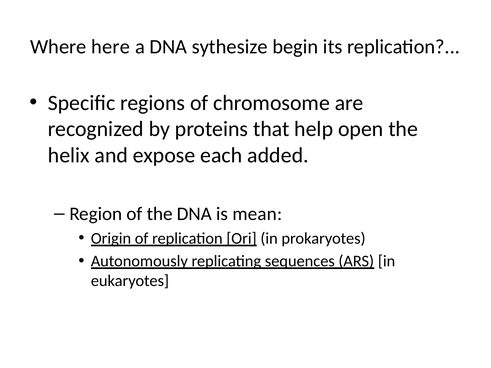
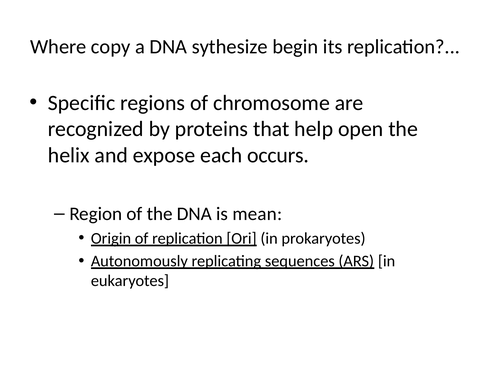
here: here -> copy
added: added -> occurs
